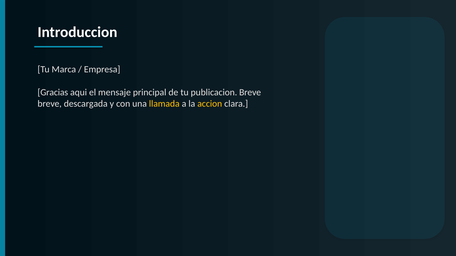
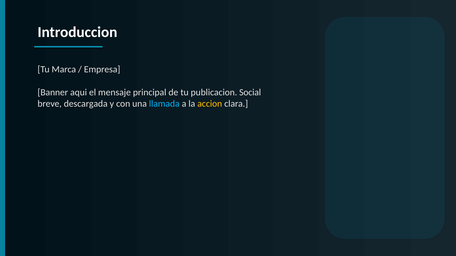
Gracias: Gracias -> Banner
publicacion Breve: Breve -> Social
llamada colour: yellow -> light blue
